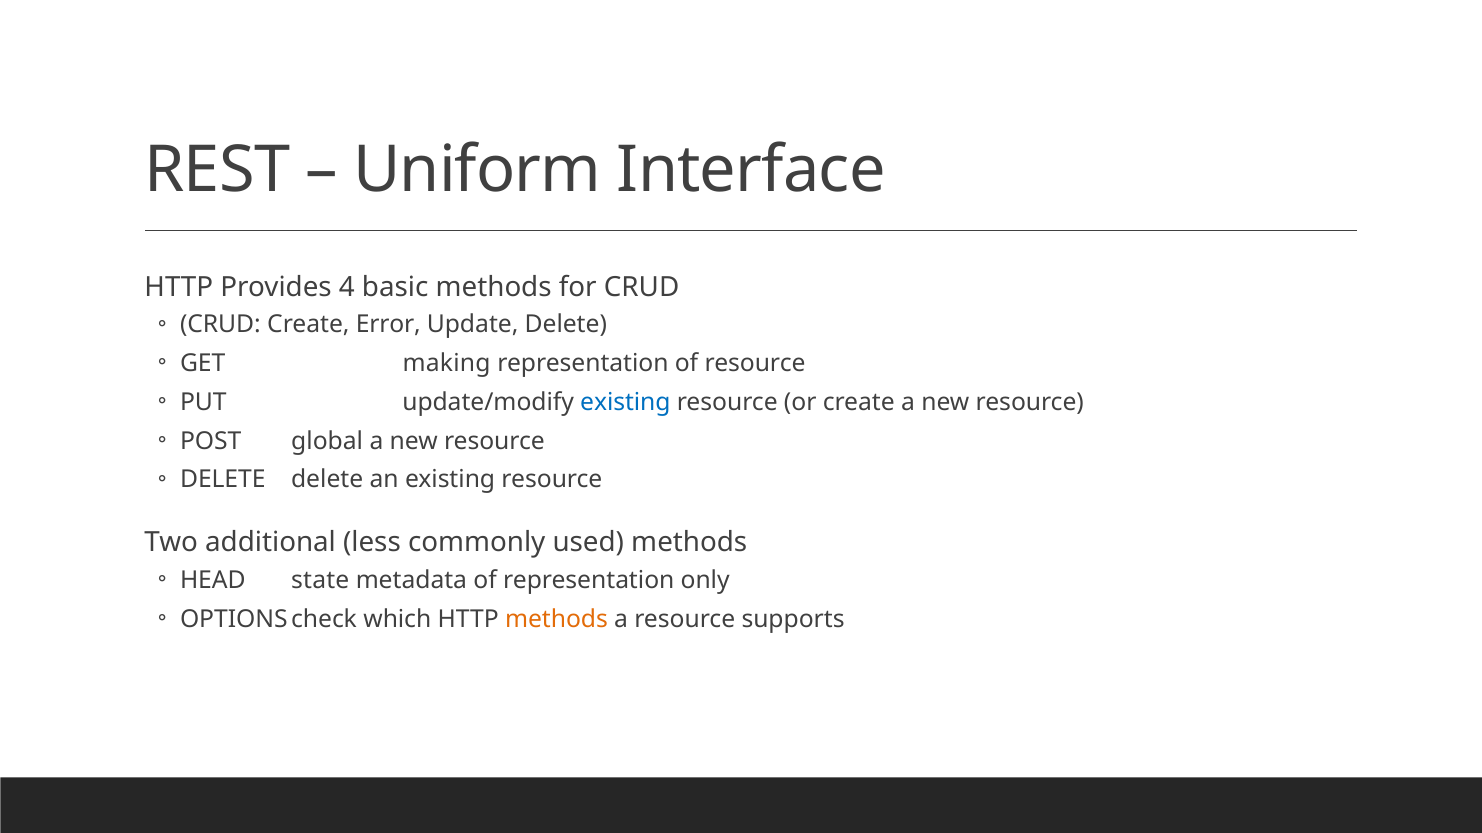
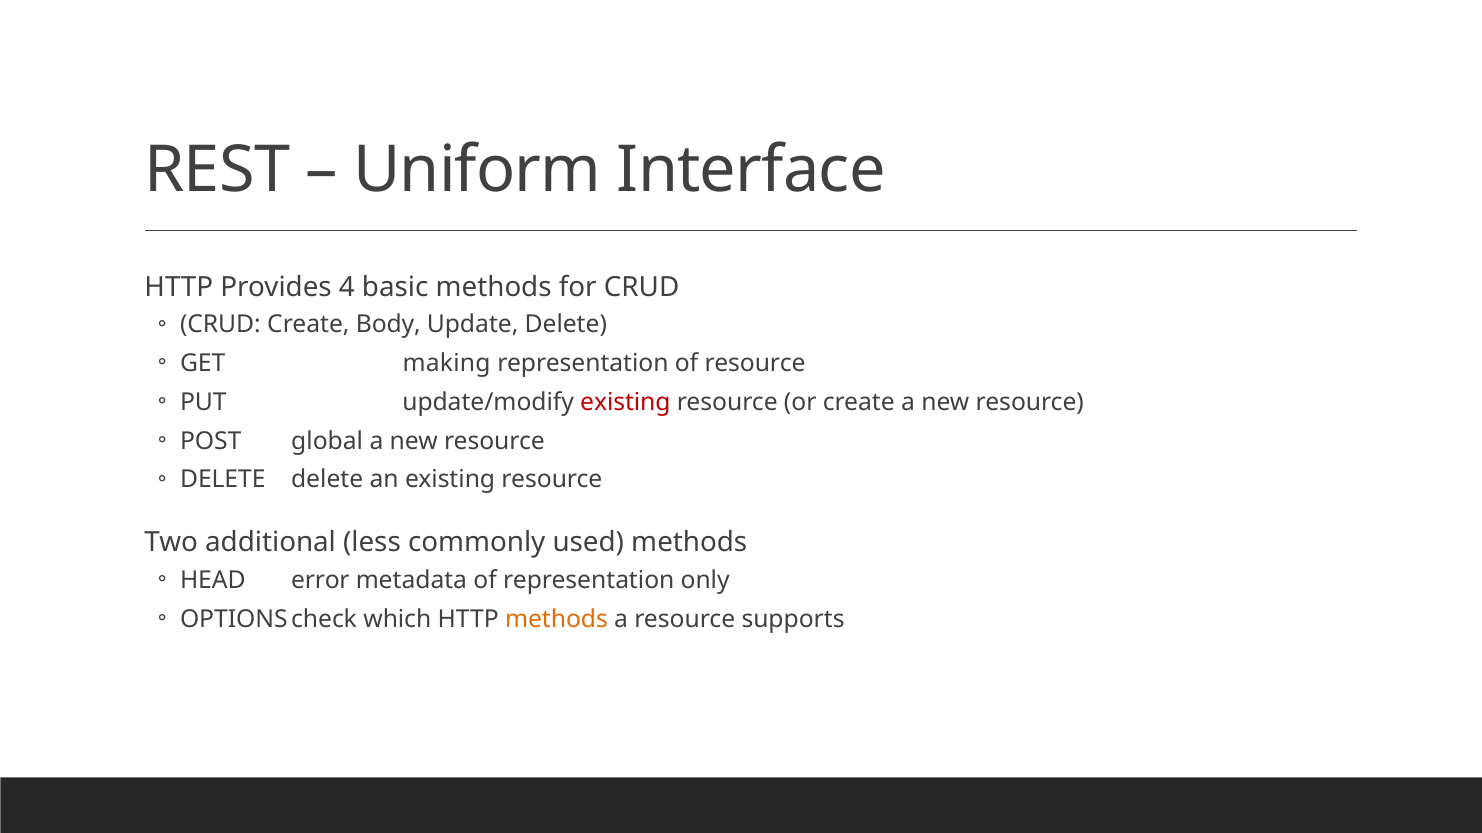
Error: Error -> Body
existing at (625, 402) colour: blue -> red
state: state -> error
